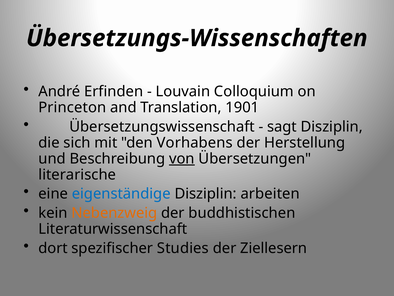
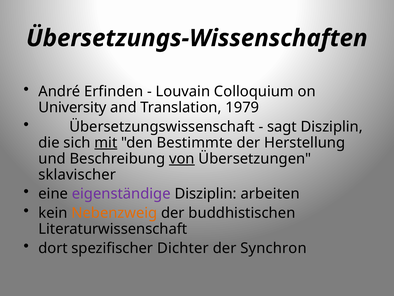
Princeton: Princeton -> University
1901: 1901 -> 1979
mit underline: none -> present
Vorhabens: Vorhabens -> Bestimmte
literarische: literarische -> sklavischer
eigenständige colour: blue -> purple
Studies: Studies -> Dichter
Ziellesern: Ziellesern -> Synchron
